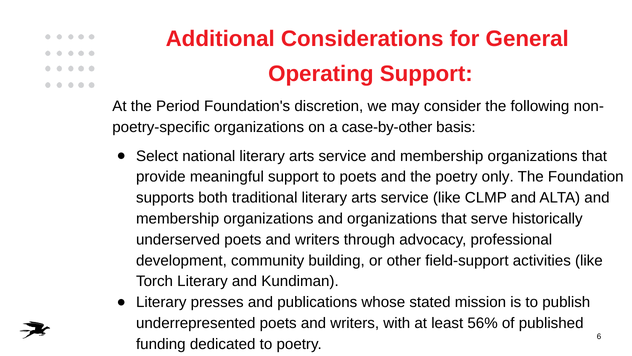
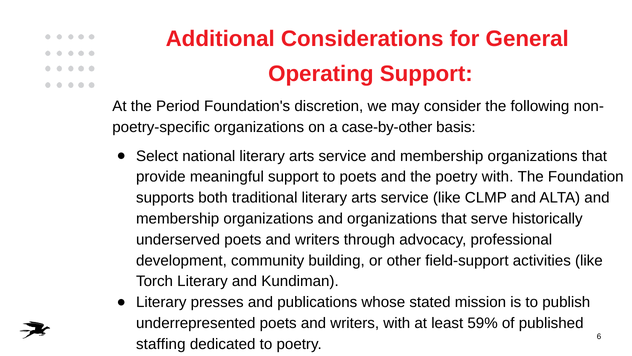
poetry only: only -> with
56%: 56% -> 59%
funding: funding -> staffing
